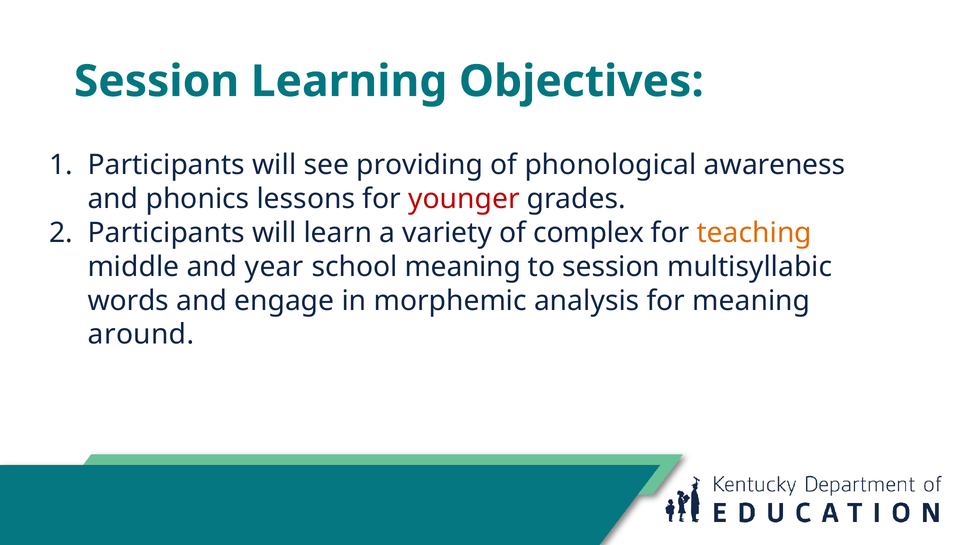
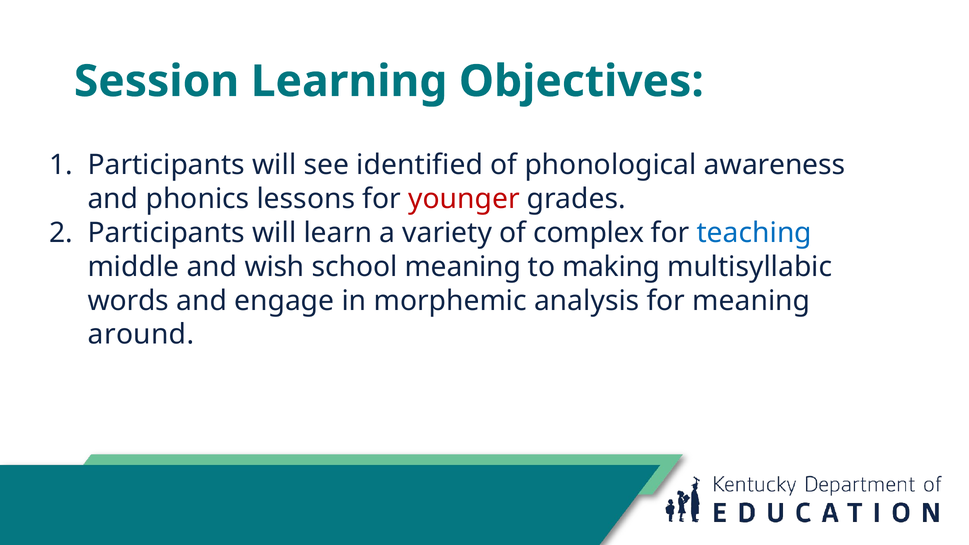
providing: providing -> identified
teaching colour: orange -> blue
year: year -> wish
to session: session -> making
